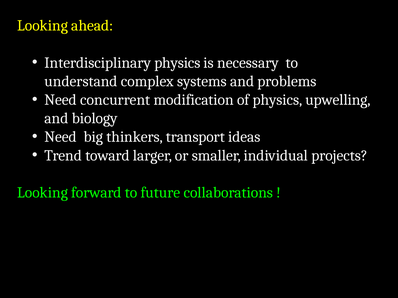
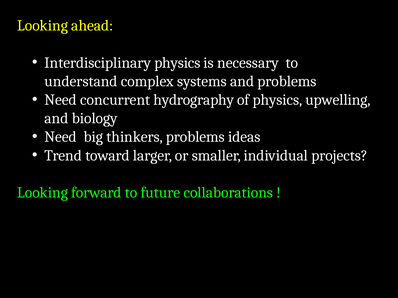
modification: modification -> hydrography
thinkers transport: transport -> problems
